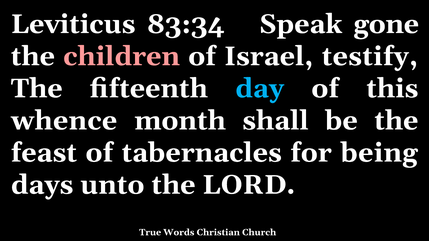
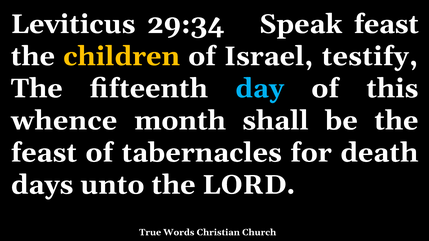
83:34: 83:34 -> 29:34
Speak gone: gone -> feast
children colour: pink -> yellow
being: being -> death
